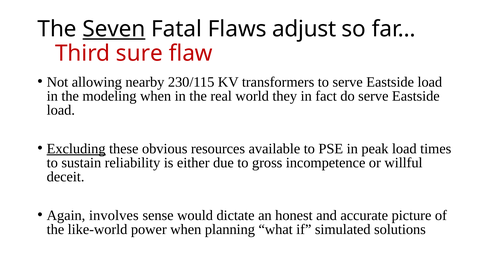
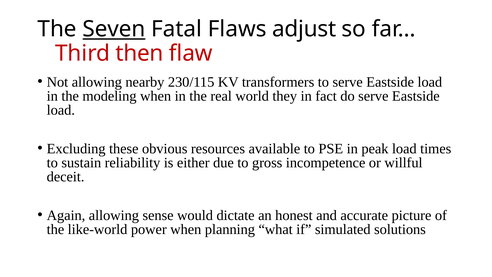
sure: sure -> then
Excluding underline: present -> none
Again involves: involves -> allowing
